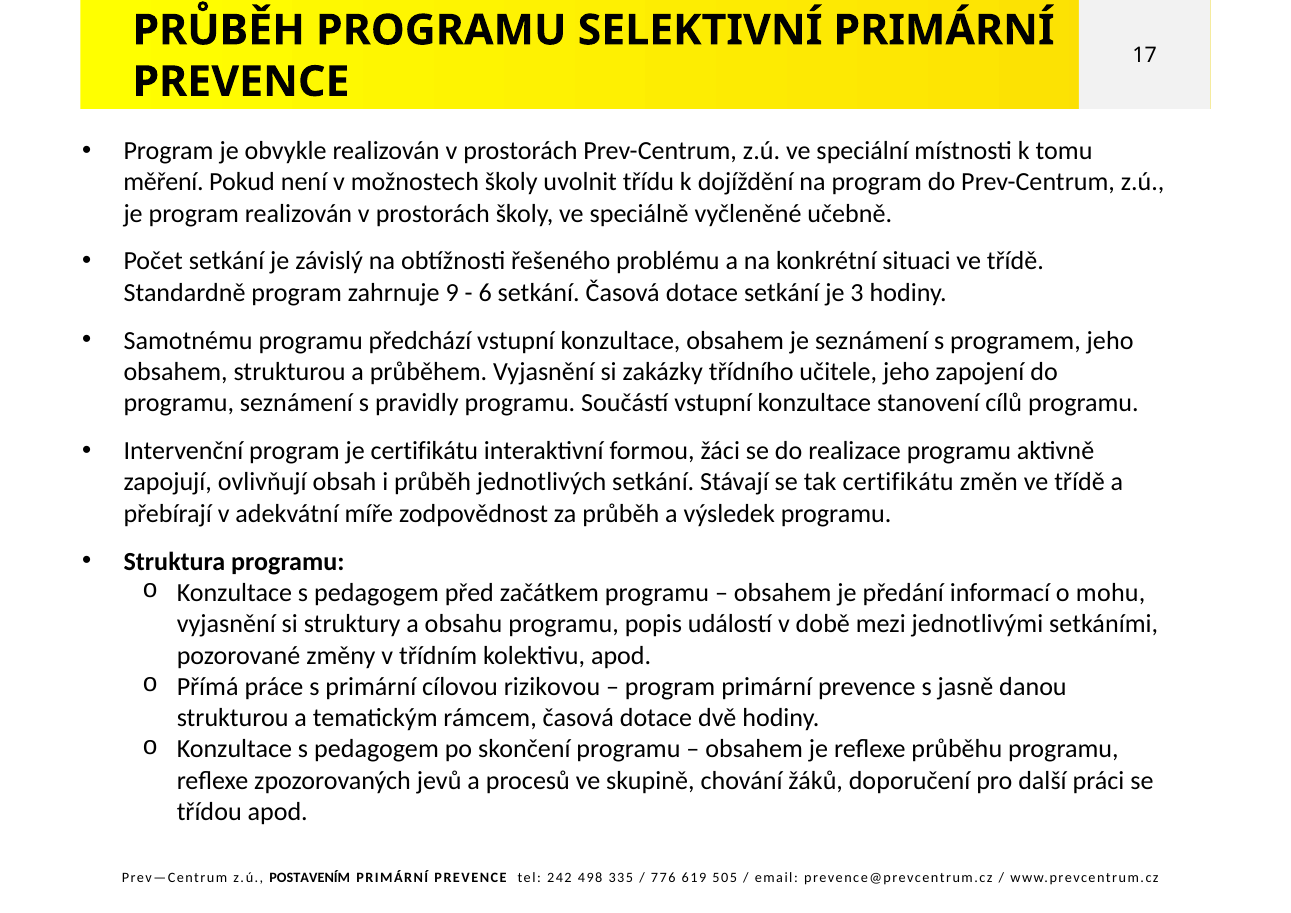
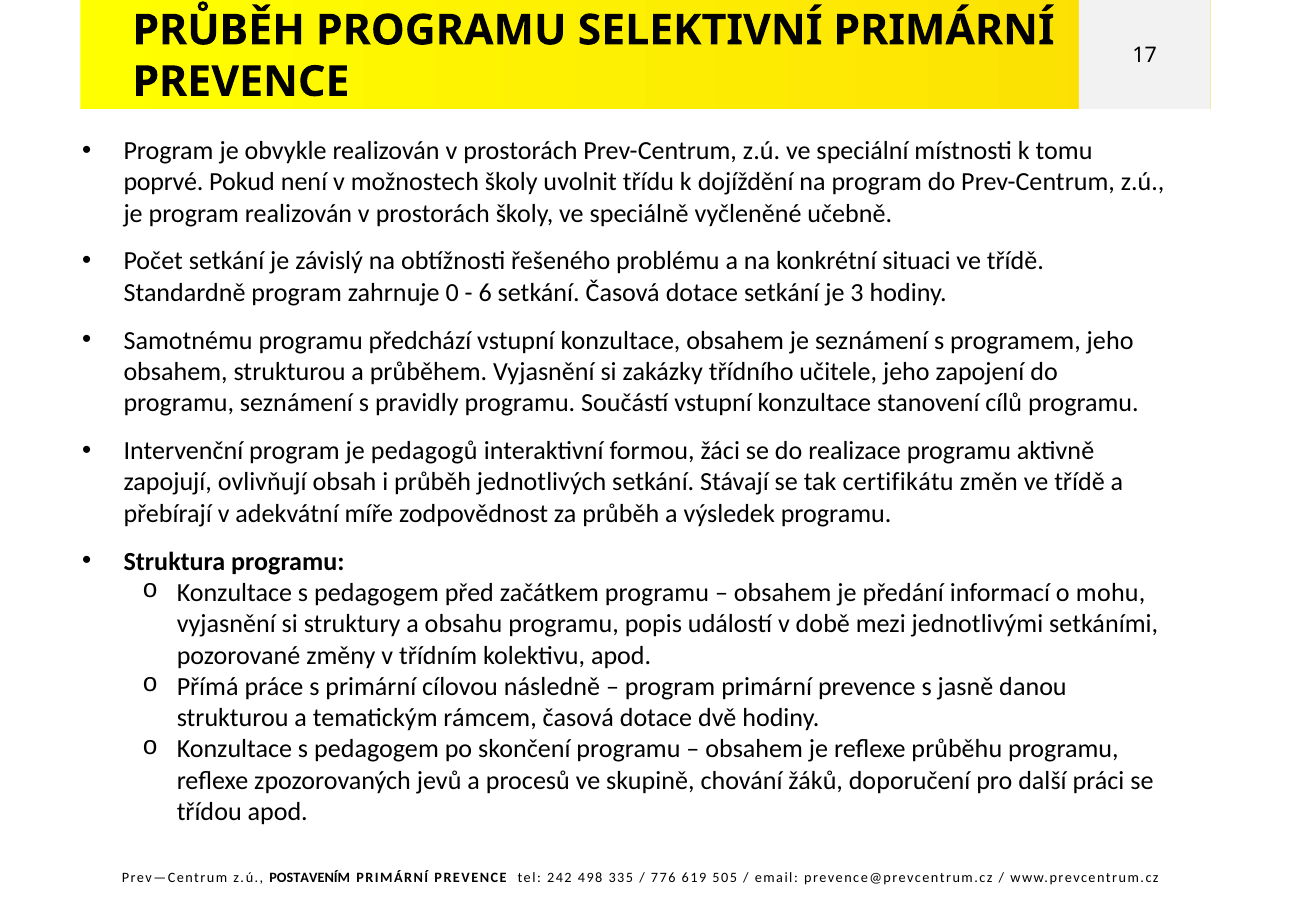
měření: měření -> poprvé
9: 9 -> 0
je certifikátu: certifikátu -> pedagogů
rizikovou: rizikovou -> následně
